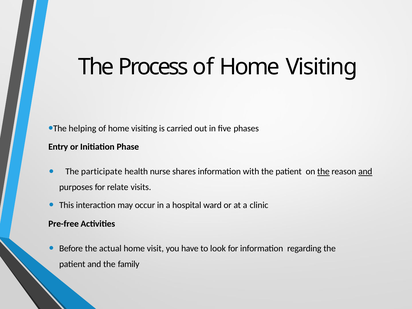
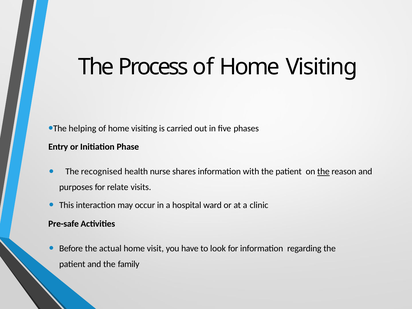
participate: participate -> recognised
and at (365, 172) underline: present -> none
Pre-free: Pre-free -> Pre-safe
